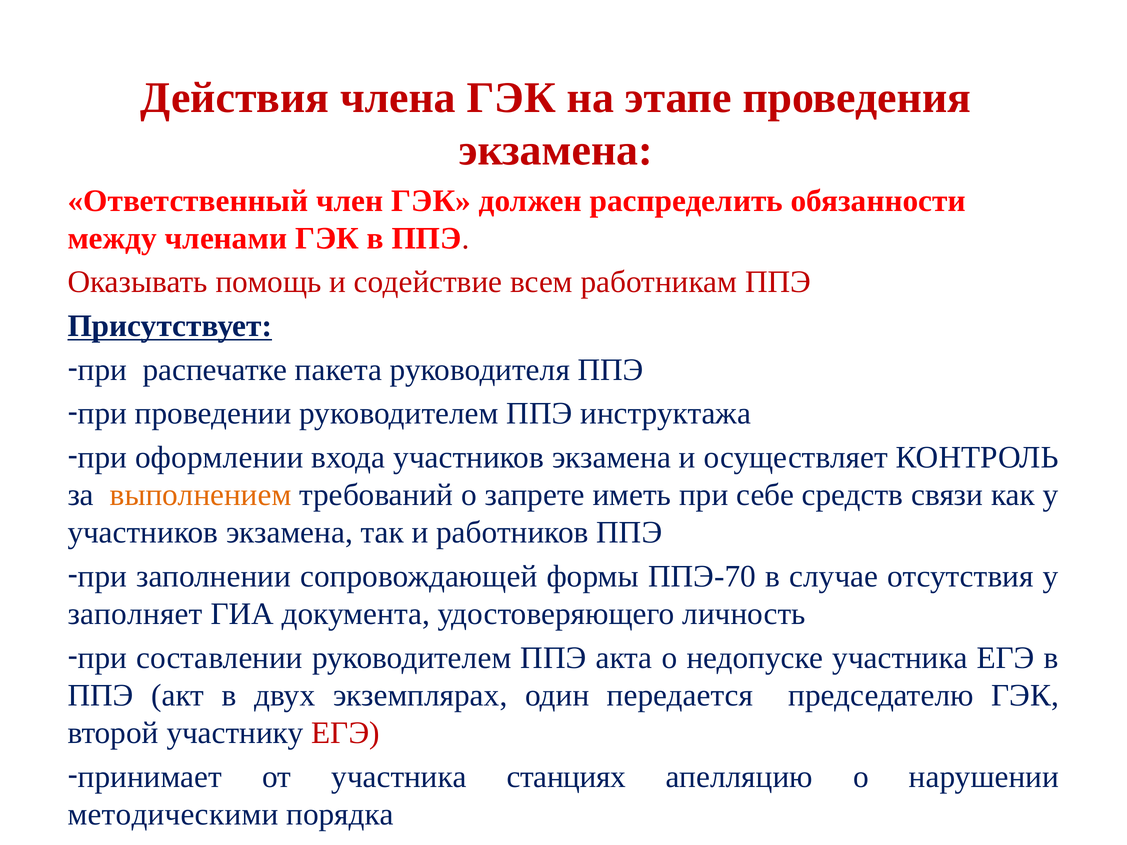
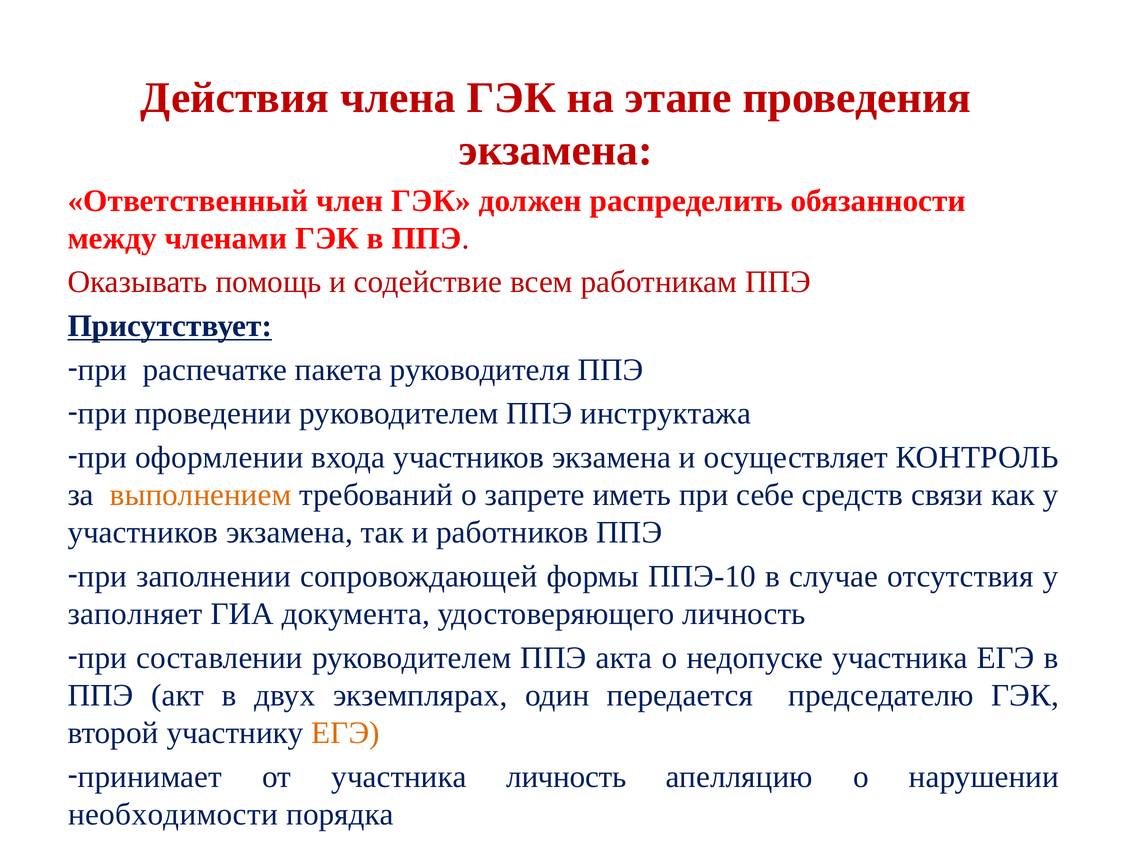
ППЭ-70: ППЭ-70 -> ППЭ-10
ЕГЭ at (346, 733) colour: red -> orange
участника станциях: станциях -> личность
методическими: методическими -> необходимости
